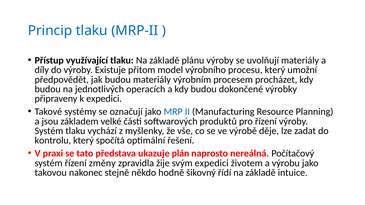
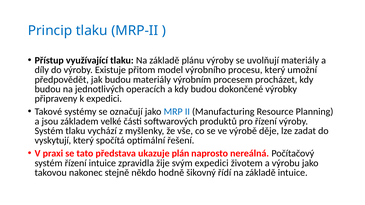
kontrolu: kontrolu -> vyskytují
řízení změny: změny -> intuice
